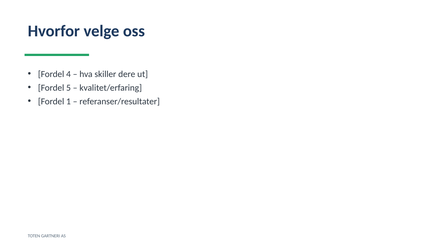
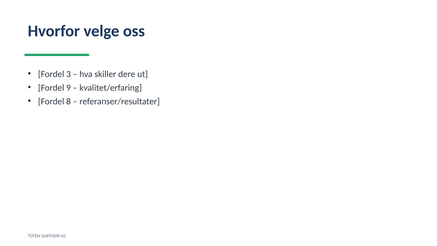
4: 4 -> 3
5: 5 -> 9
1: 1 -> 8
